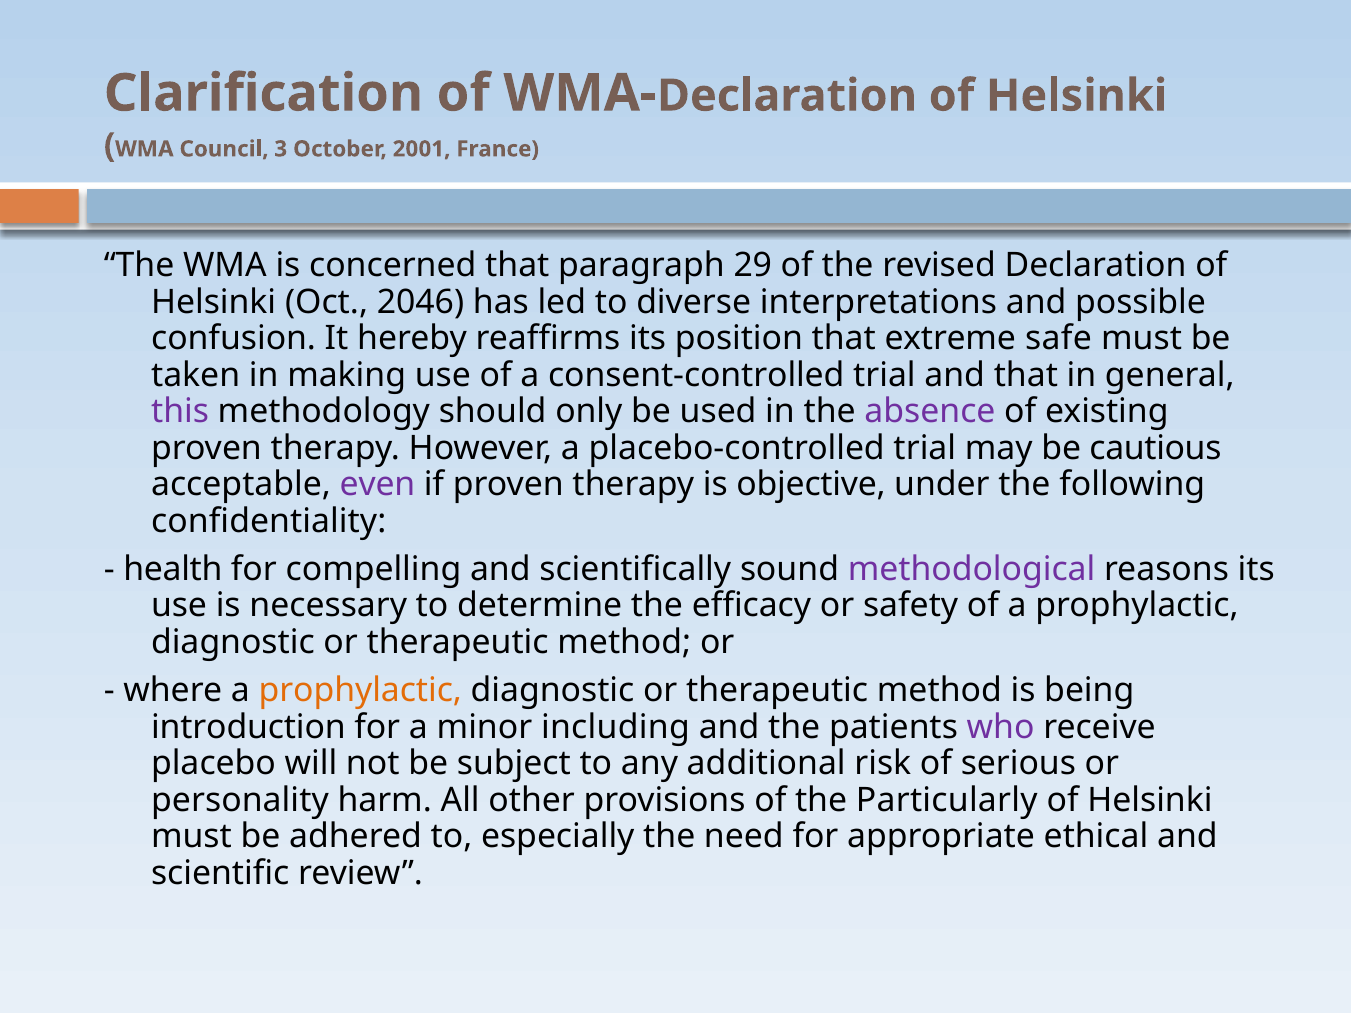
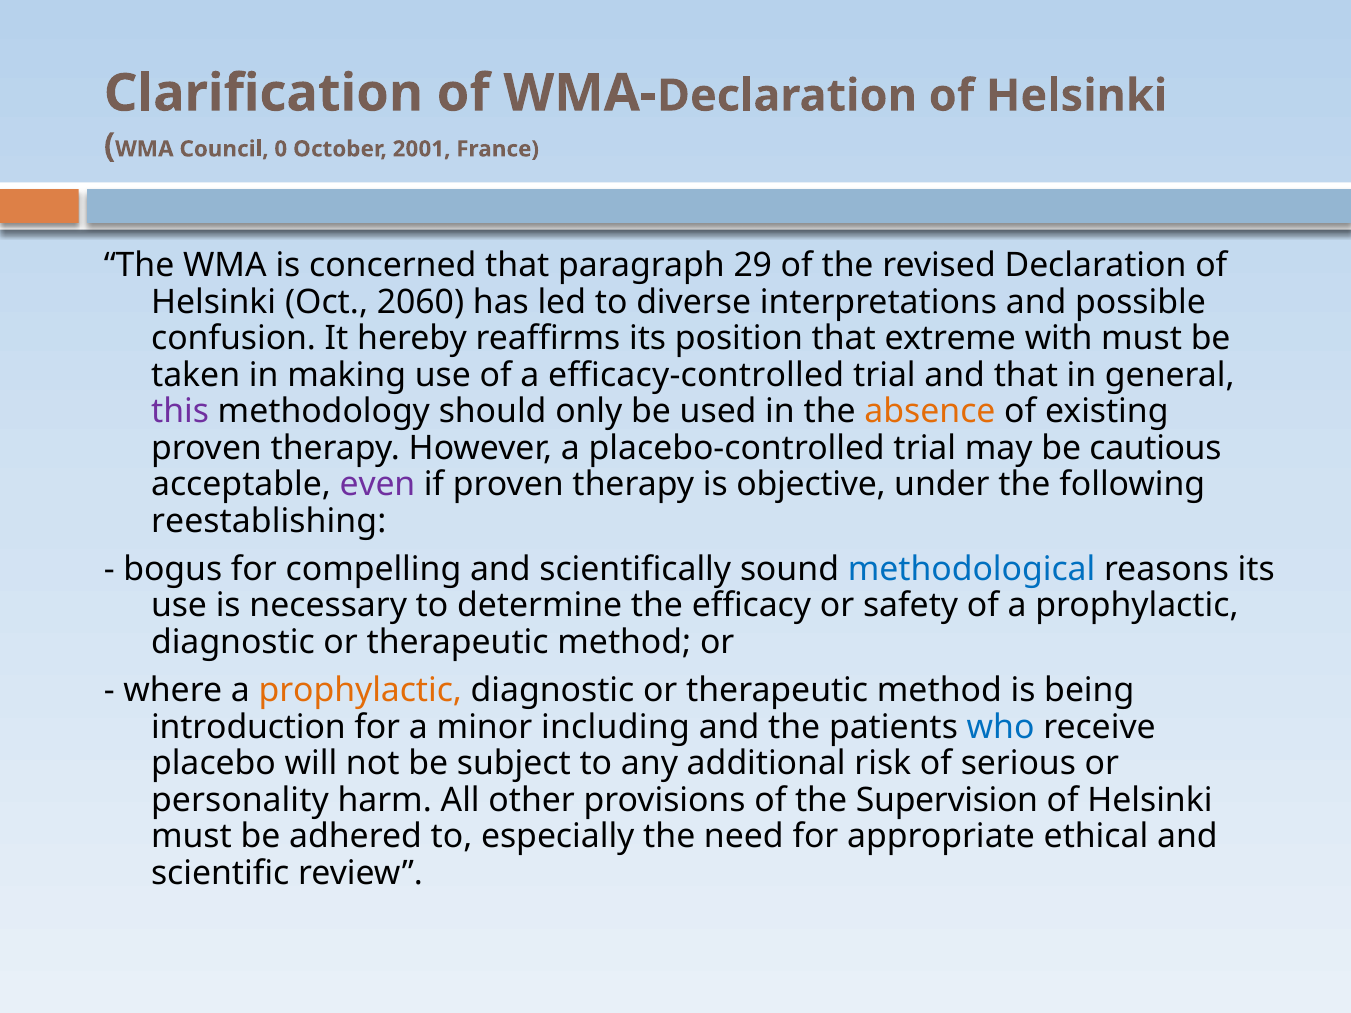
3: 3 -> 0
2046: 2046 -> 2060
safe: safe -> with
consent-controlled: consent-controlled -> efficacy-controlled
absence colour: purple -> orange
confidentiality: confidentiality -> reestablishing
health: health -> bogus
methodological colour: purple -> blue
who colour: purple -> blue
Particularly: Particularly -> Supervision
